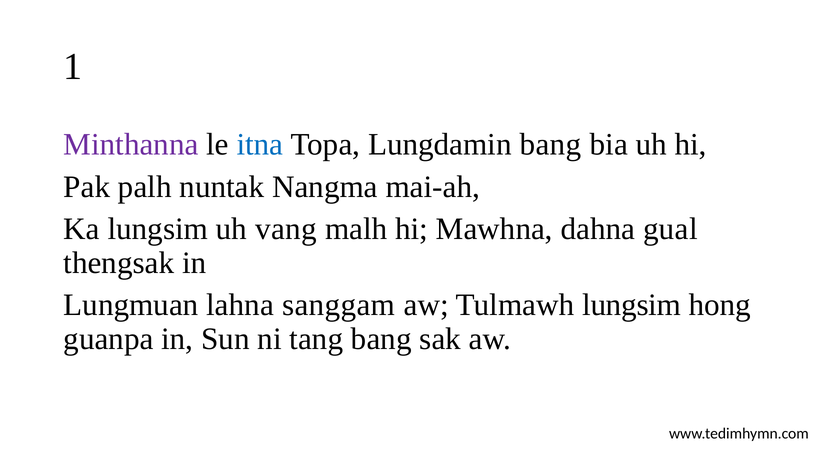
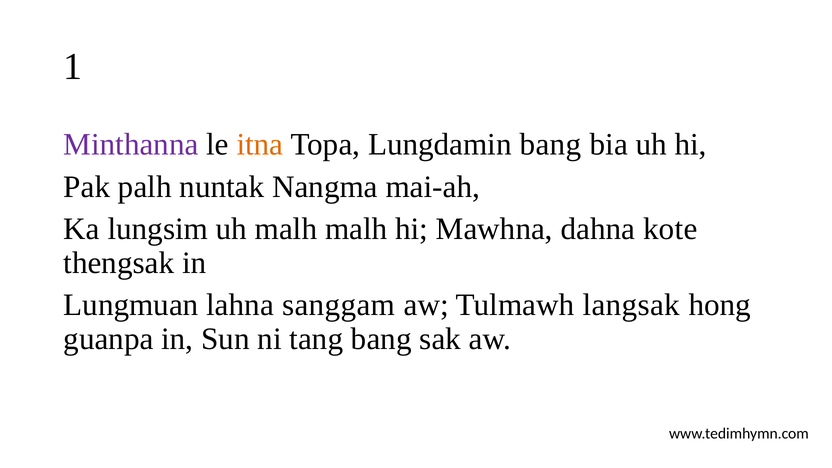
itna colour: blue -> orange
uh vang: vang -> malh
gual: gual -> kote
Tulmawh lungsim: lungsim -> langsak
